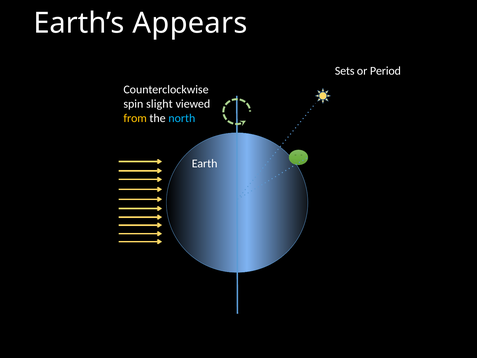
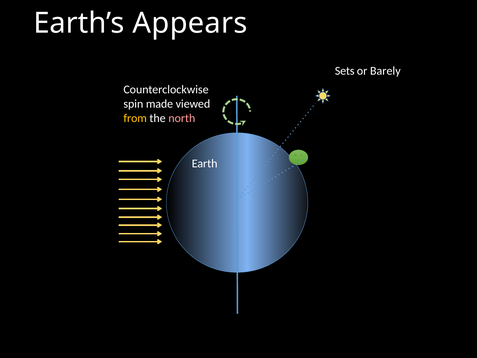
Period: Period -> Barely
slight: slight -> made
north colour: light blue -> pink
